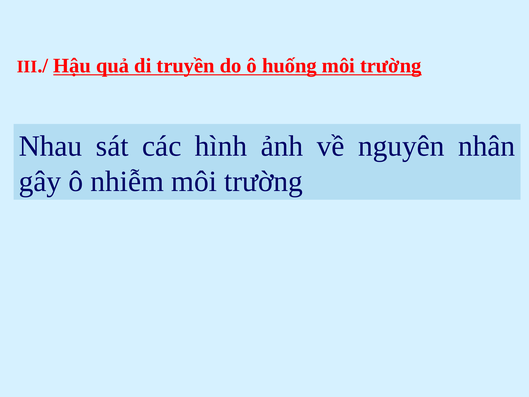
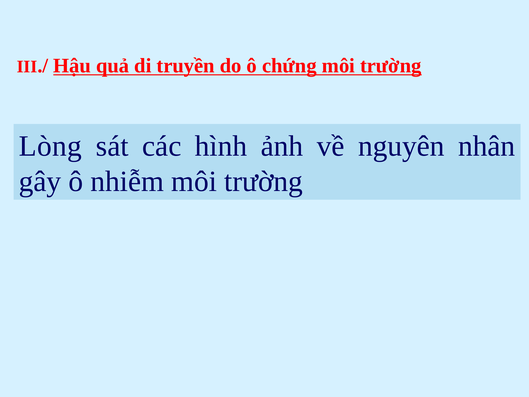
huống: huống -> chứng
Nhau: Nhau -> Lòng
